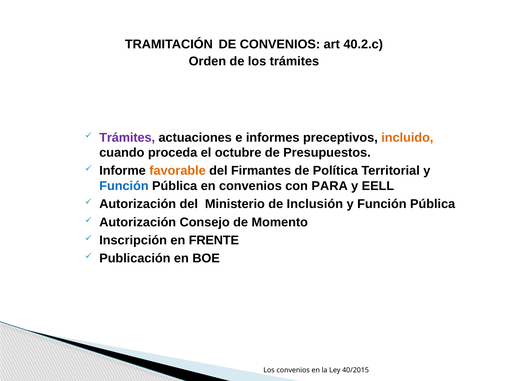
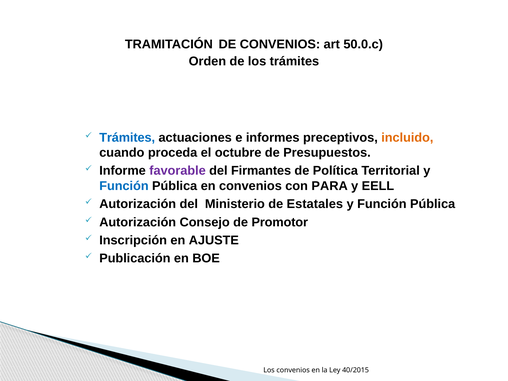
40.2.c: 40.2.c -> 50.0.c
Trámites at (127, 138) colour: purple -> blue
favorable colour: orange -> purple
Inclusión: Inclusión -> Estatales
Momento: Momento -> Promotor
FRENTE: FRENTE -> AJUSTE
